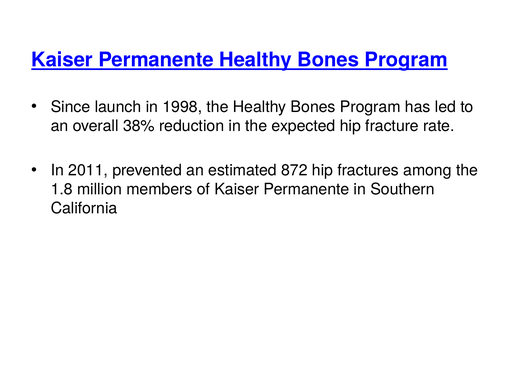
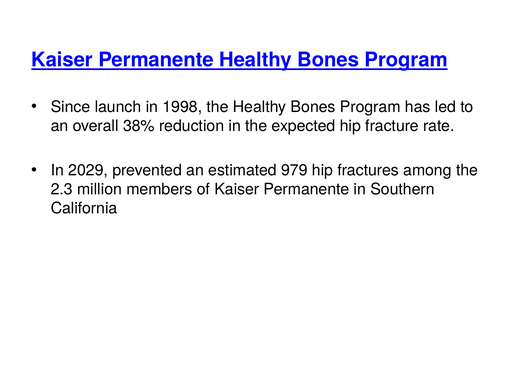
2011: 2011 -> 2029
872: 872 -> 979
1.8: 1.8 -> 2.3
